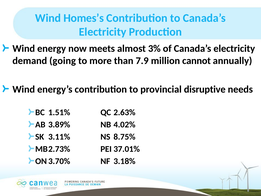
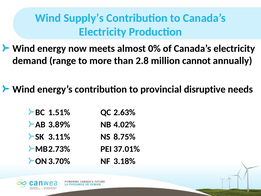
Homes’s: Homes’s -> Supply’s
3%: 3% -> 0%
going: going -> range
7.9: 7.9 -> 2.8
